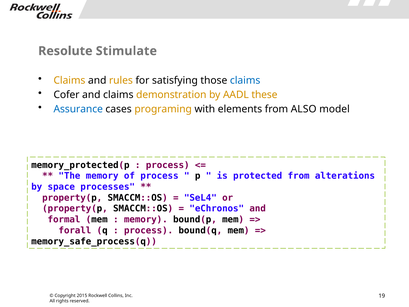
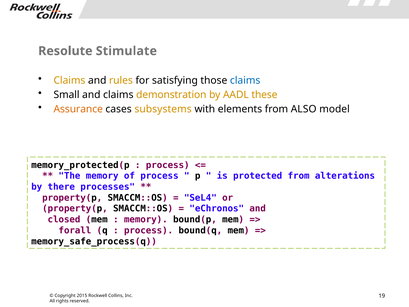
Cofer: Cofer -> Small
Assurance colour: blue -> orange
programing: programing -> subsystems
space: space -> there
formal: formal -> closed
